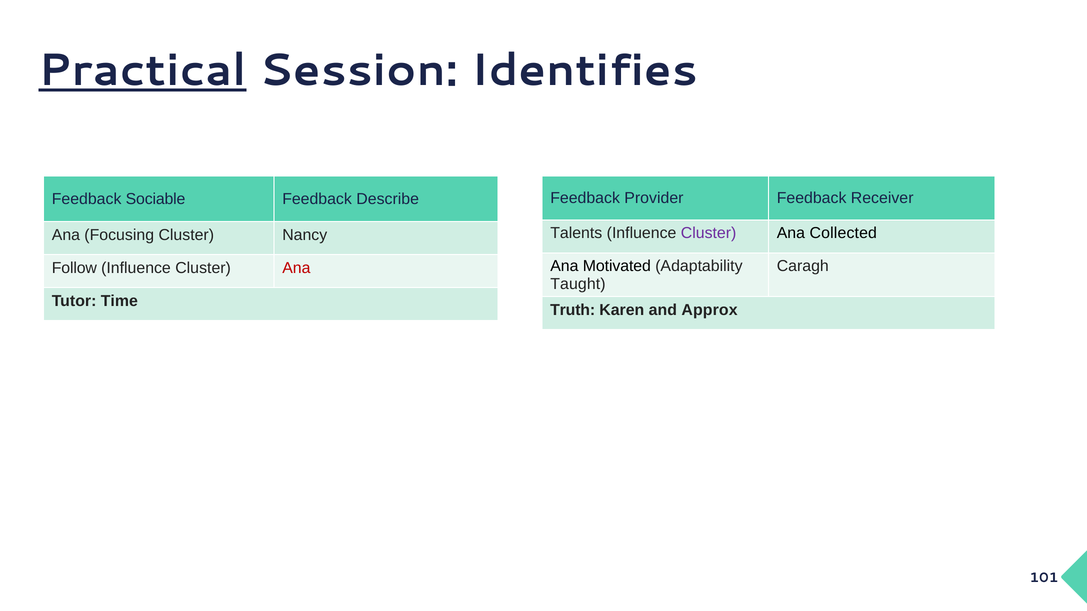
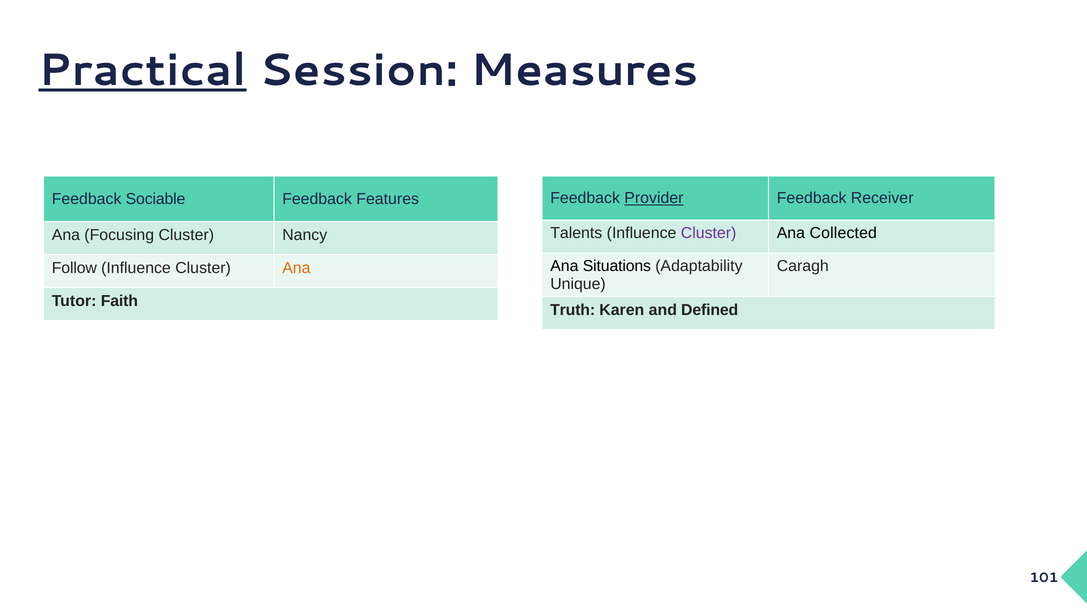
Identifies: Identifies -> Measures
Provider underline: none -> present
Describe: Describe -> Features
Motivated: Motivated -> Situations
Ana at (296, 268) colour: red -> orange
Taught: Taught -> Unique
Time: Time -> Faith
Approx: Approx -> Defined
